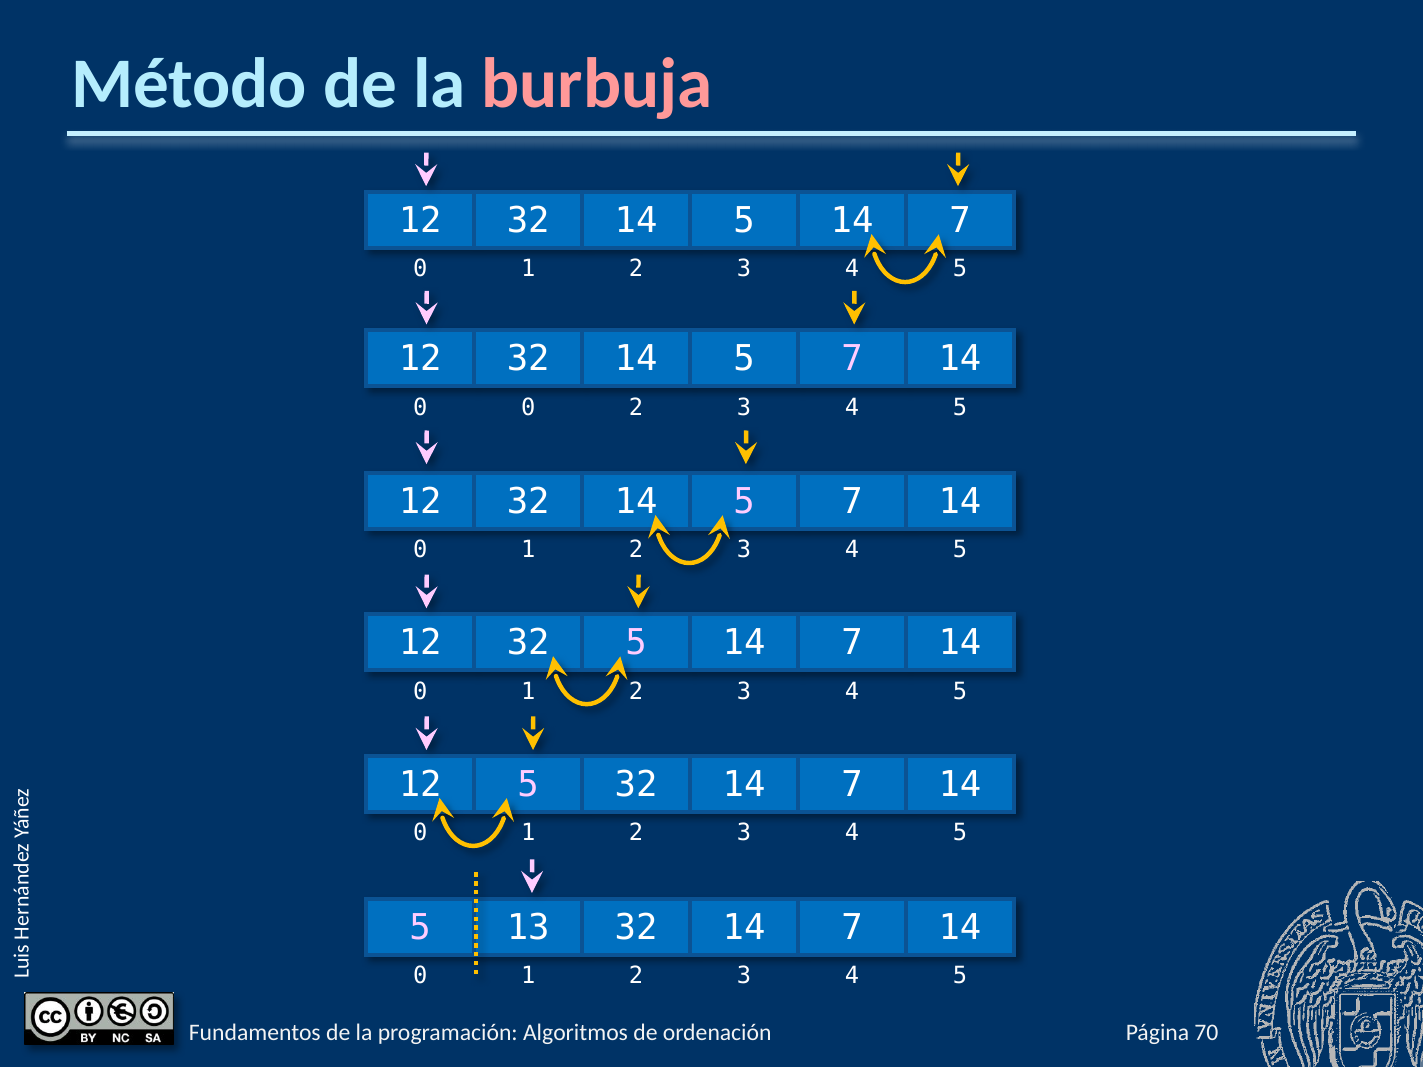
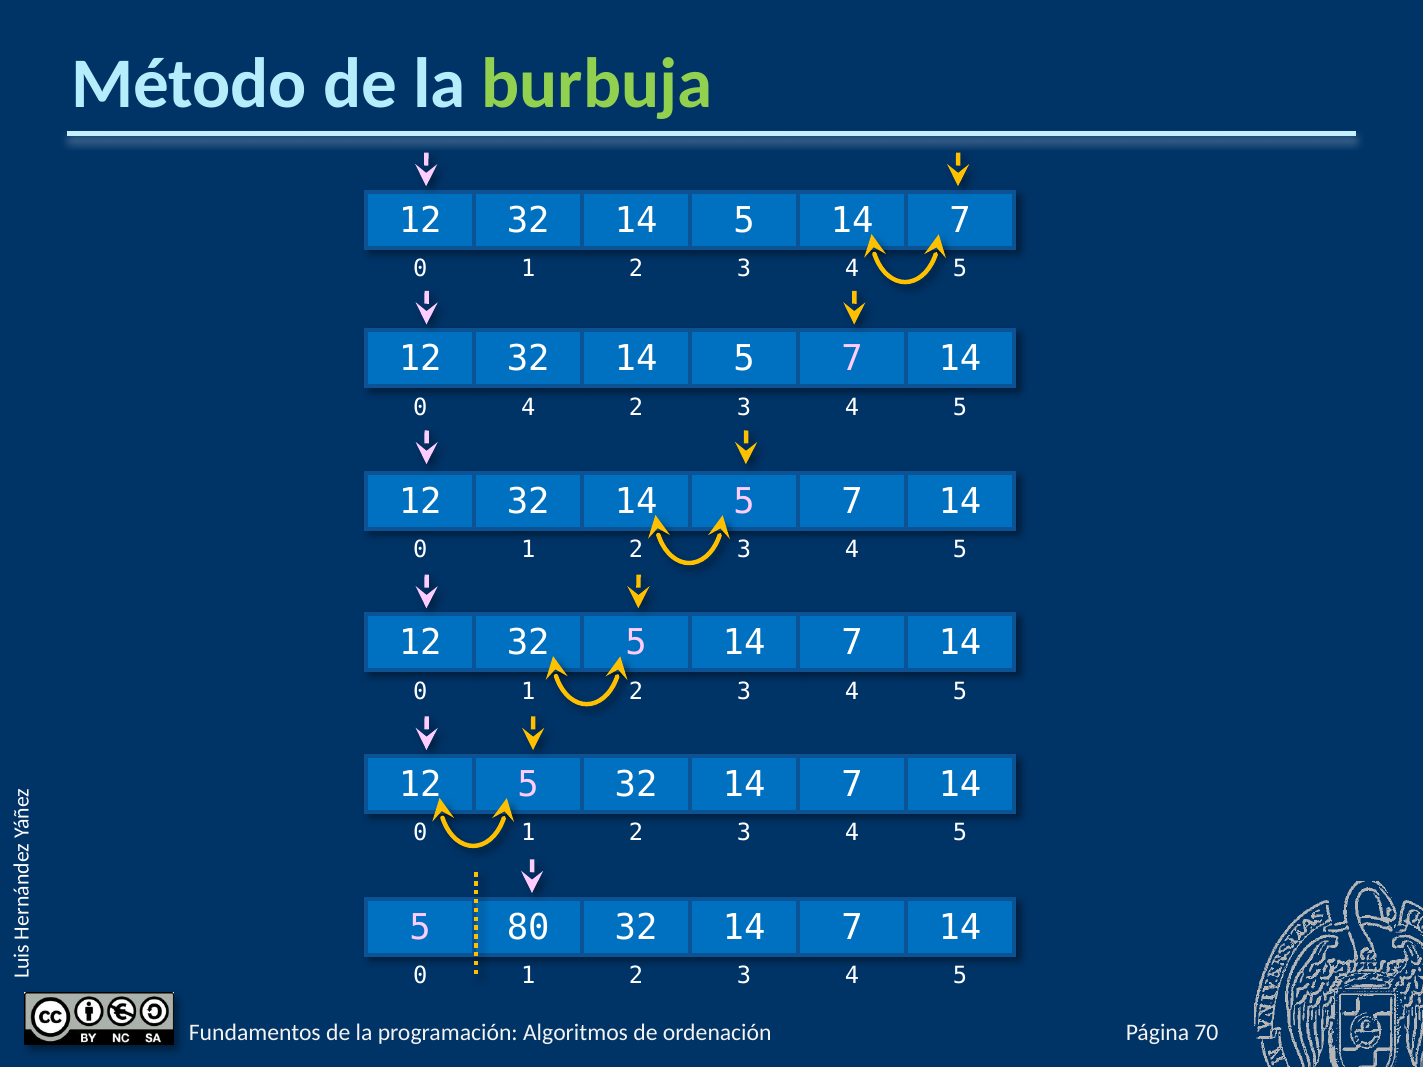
burbuja colour: pink -> light green
0 0: 0 -> 4
13: 13 -> 80
